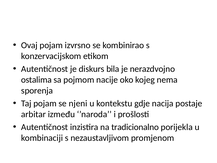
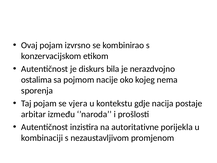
njeni: njeni -> vjera
tradicionalno: tradicionalno -> autoritativne
